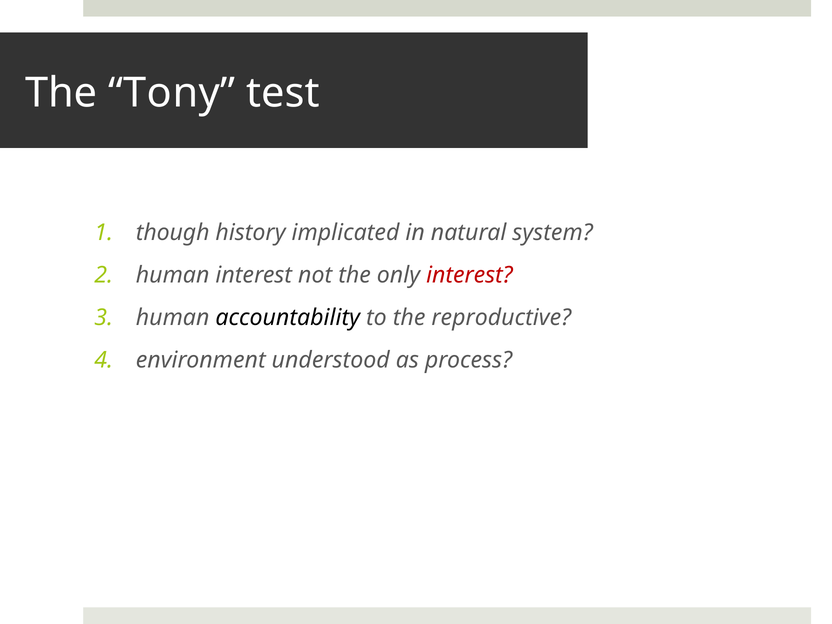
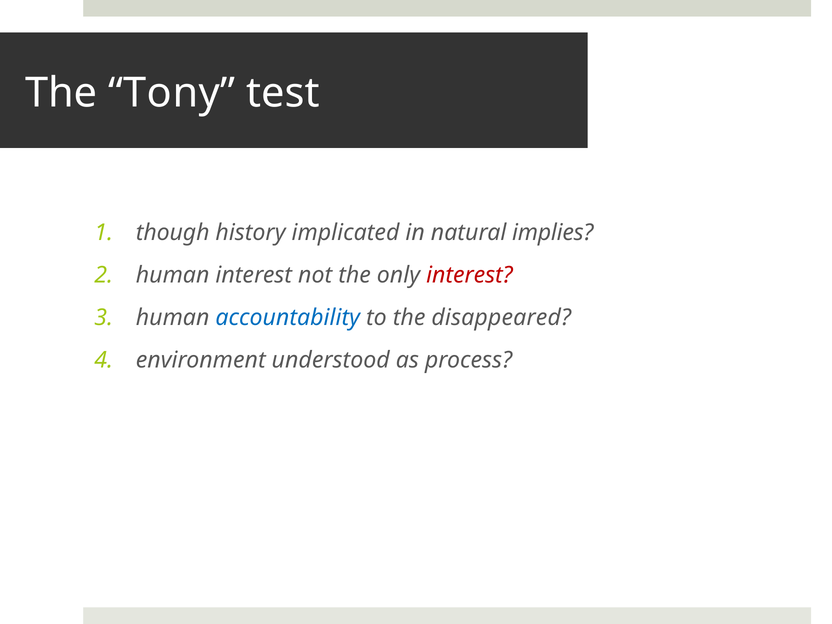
system: system -> implies
accountability colour: black -> blue
reproductive: reproductive -> disappeared
